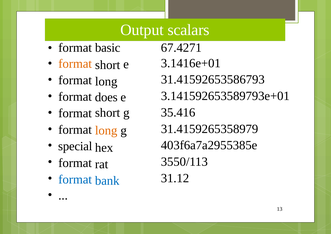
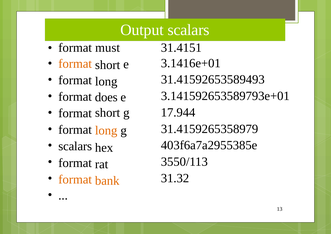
basic: basic -> must
67.4271: 67.4271 -> 31.4151
31.41592653586793: 31.41592653586793 -> 31.41592653589493
35.416: 35.416 -> 17.944
special at (75, 146): special -> scalars
31.12: 31.12 -> 31.32
format at (75, 179) colour: blue -> orange
bank colour: blue -> orange
